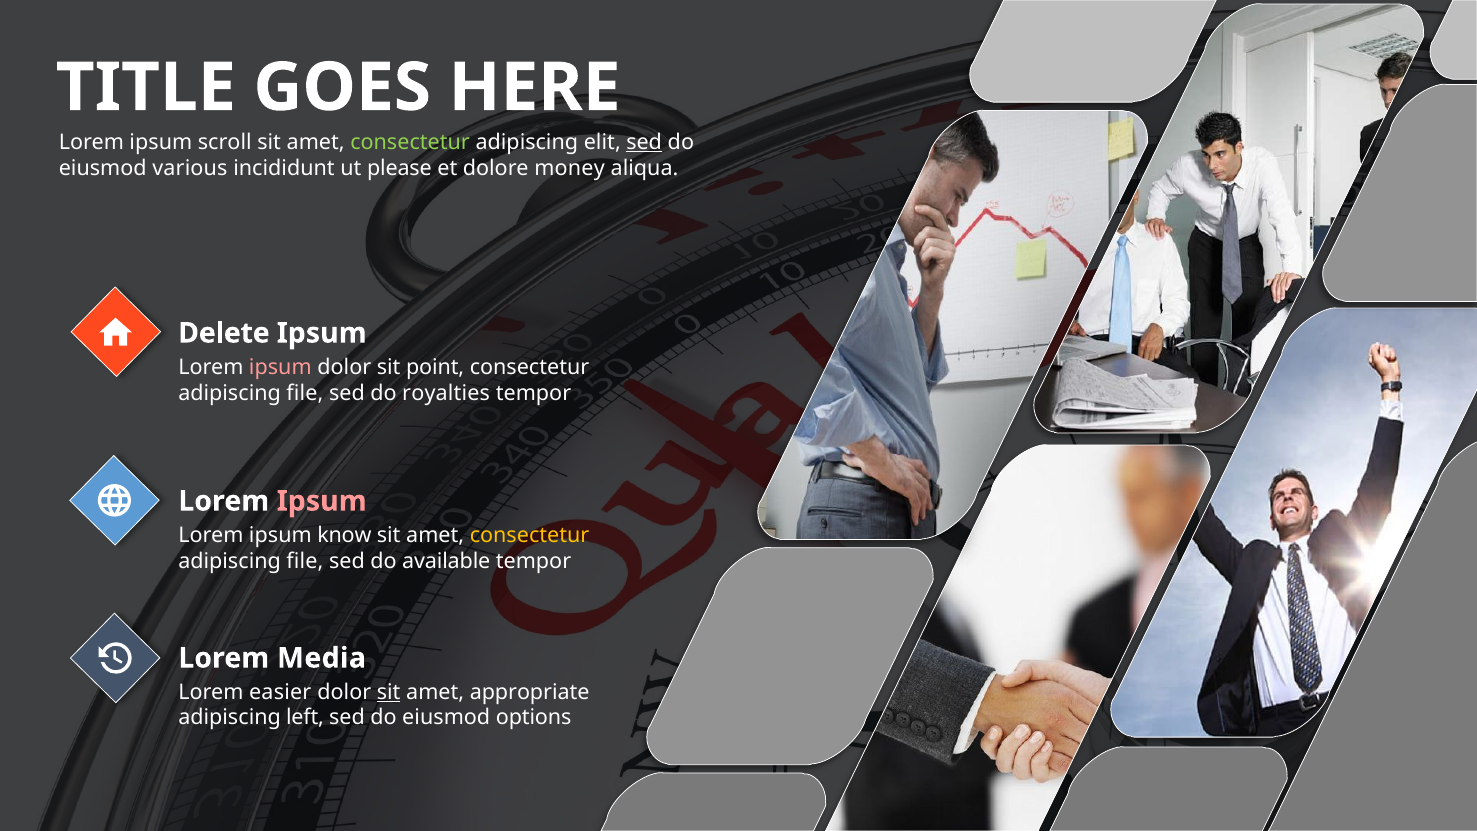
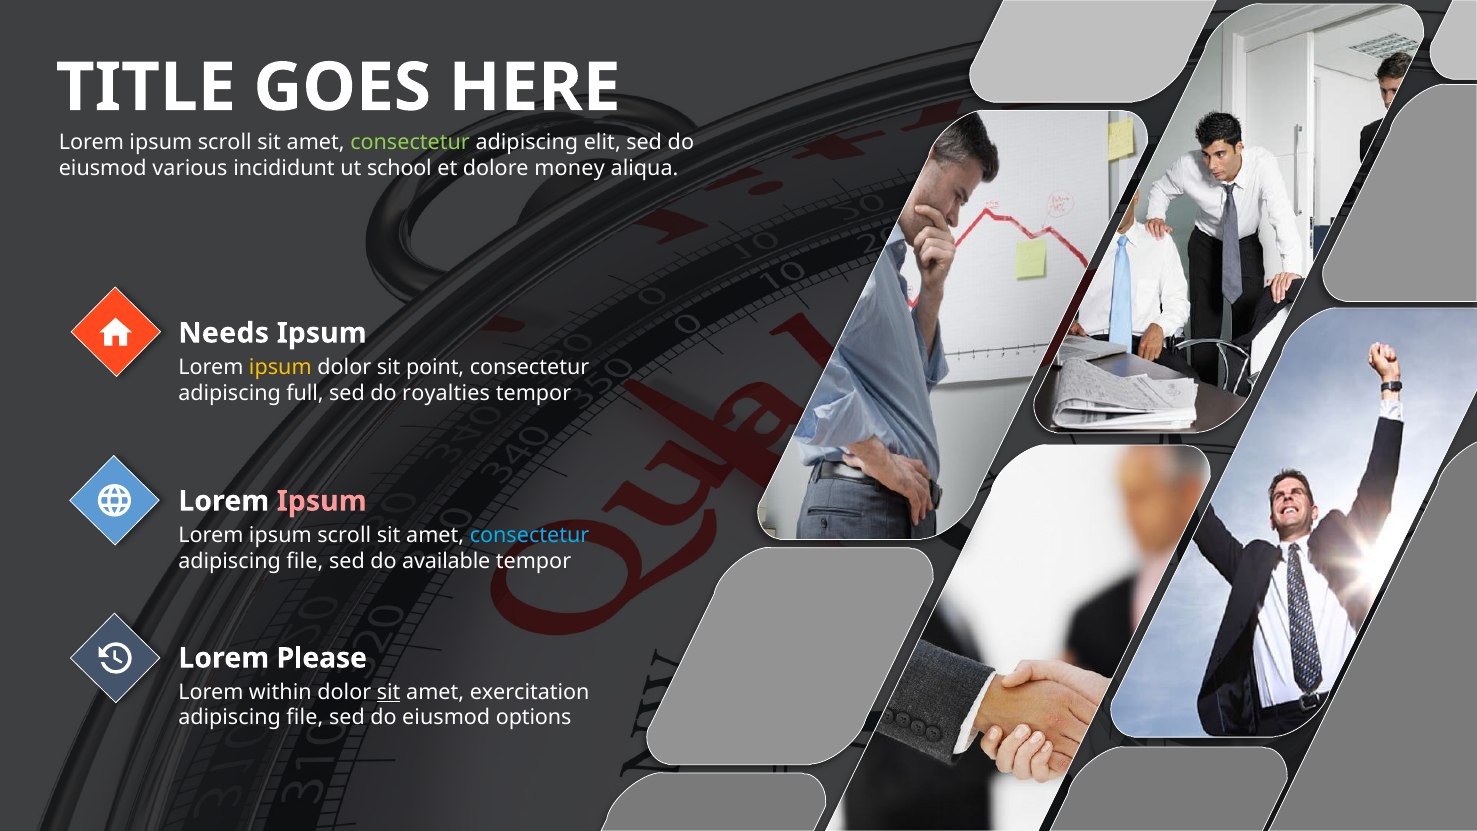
sed at (644, 142) underline: present -> none
please: please -> school
Delete: Delete -> Needs
ipsum at (280, 367) colour: pink -> yellow
file at (305, 393): file -> full
know at (344, 535): know -> scroll
consectetur at (530, 535) colour: yellow -> light blue
Media: Media -> Please
easier: easier -> within
appropriate: appropriate -> exercitation
left at (305, 718): left -> file
